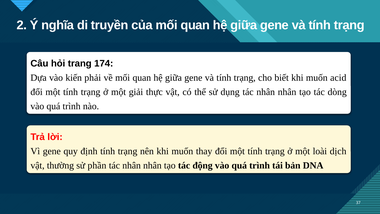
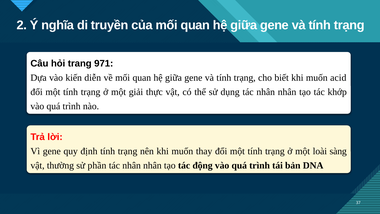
174: 174 -> 971
phải: phải -> diễn
dòng: dòng -> khớp
dịch: dịch -> sàng
